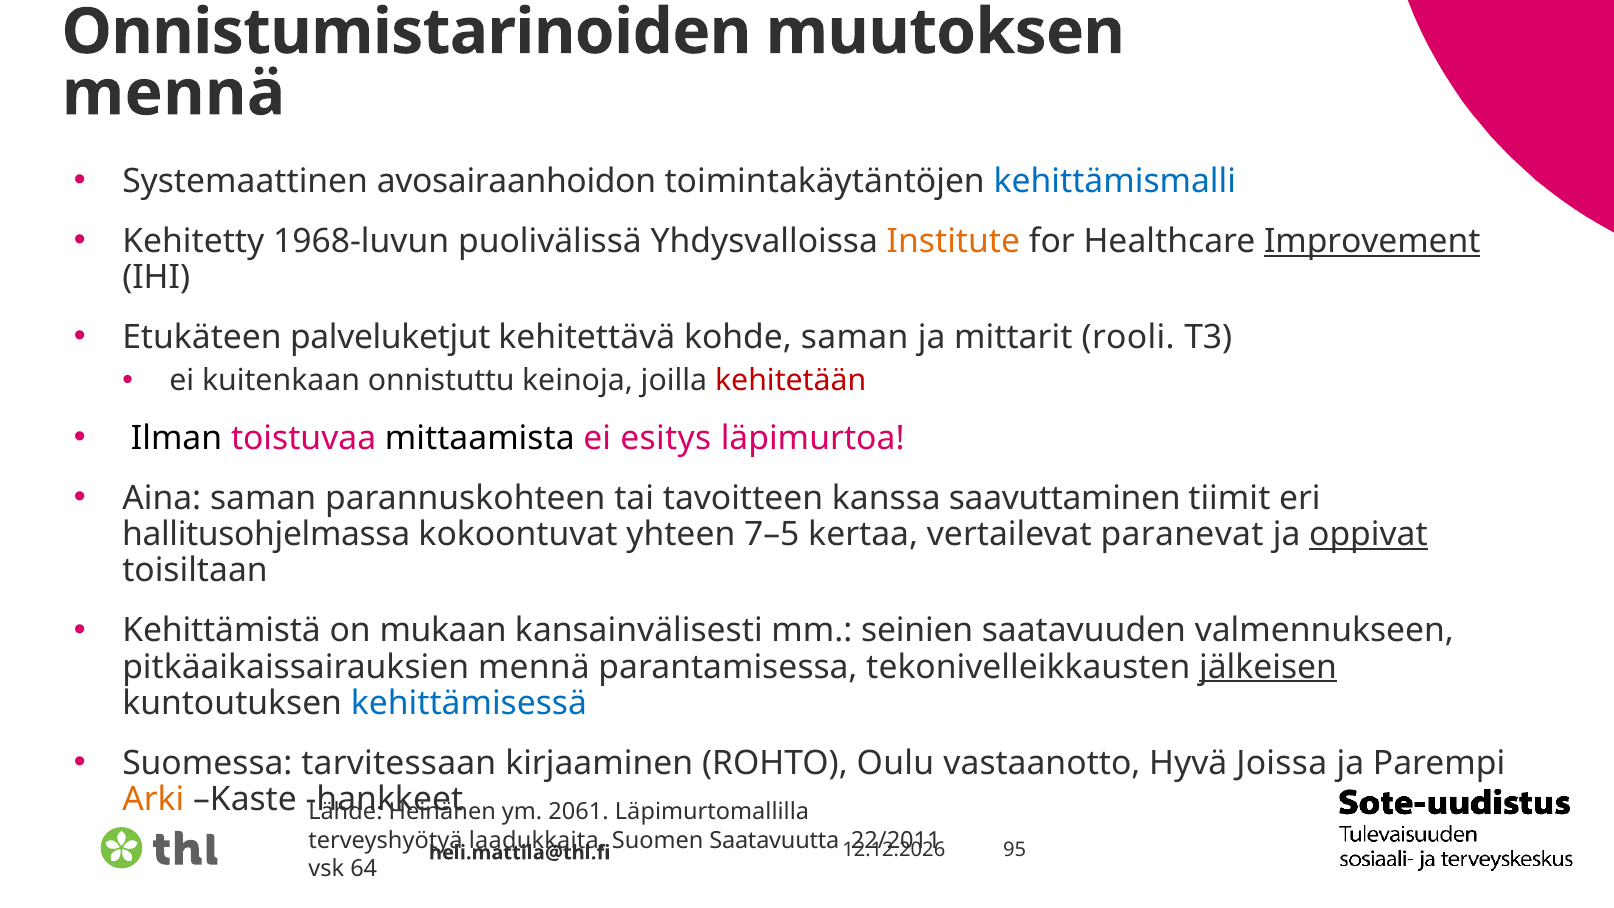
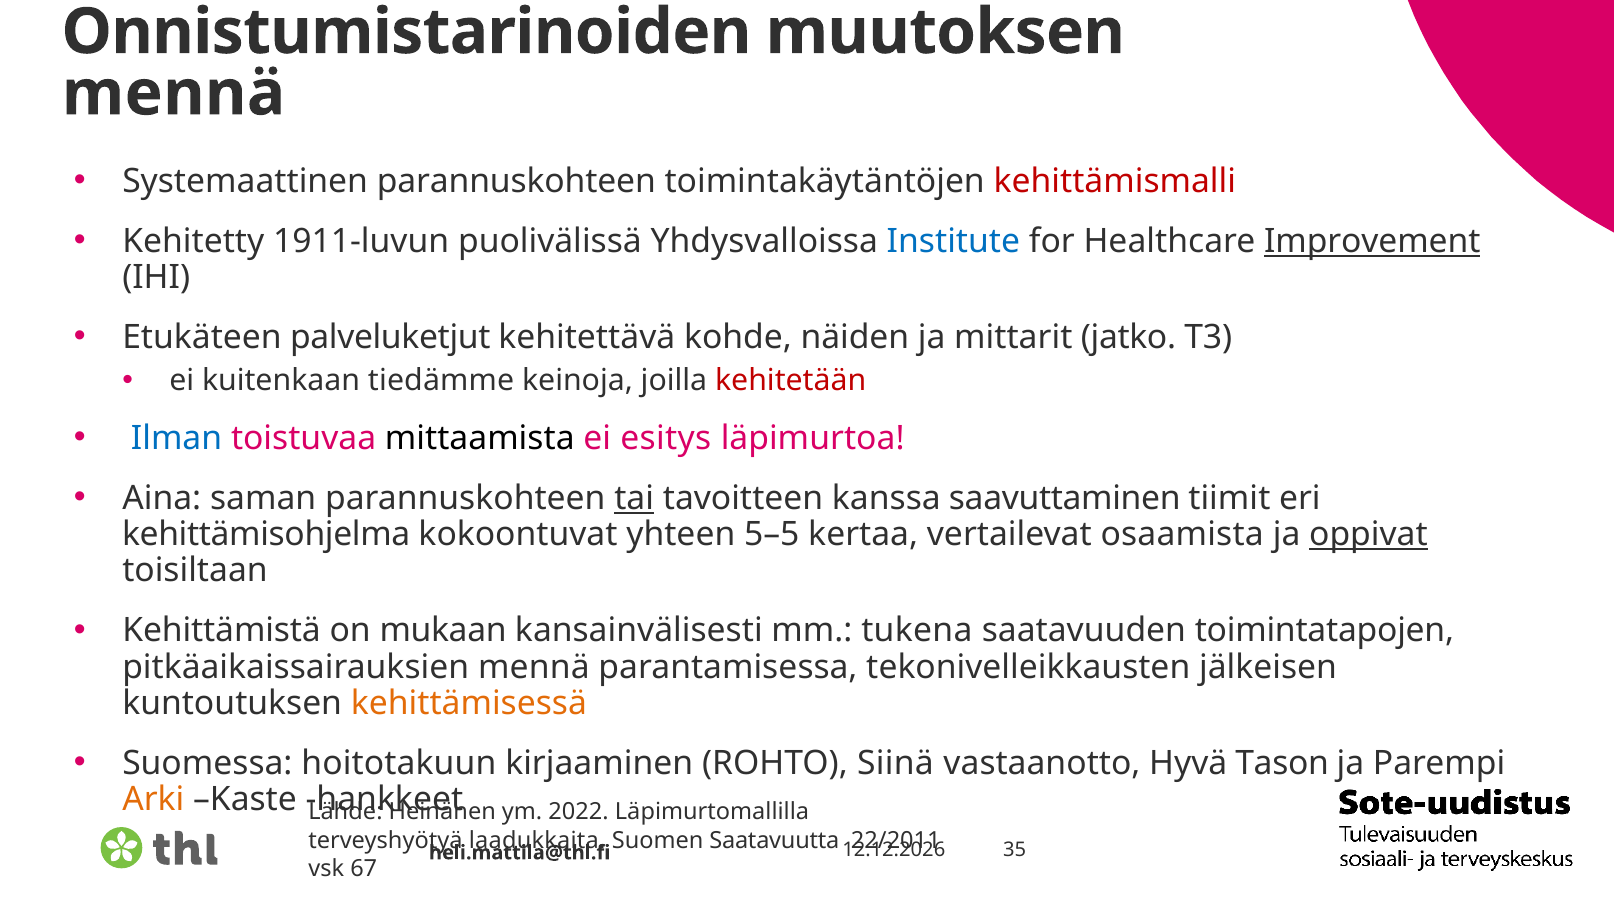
Systemaattinen avosairaanhoidon: avosairaanhoidon -> parannuskohteen
kehittämismalli colour: blue -> red
1968-luvun: 1968-luvun -> 1911-luvun
Institute colour: orange -> blue
kohde saman: saman -> näiden
rooli: rooli -> jatko
onnistuttu: onnistuttu -> tiedämme
Ilman colour: black -> blue
tai underline: none -> present
hallitusohjelmassa: hallitusohjelmassa -> kehittämisohjelma
7–5: 7–5 -> 5–5
paranevat: paranevat -> osaamista
seinien: seinien -> tukena
valmennukseen: valmennukseen -> toimintatapojen
jälkeisen underline: present -> none
kehittämisessä colour: blue -> orange
tarvitessaan: tarvitessaan -> hoitotakuun
Oulu: Oulu -> Siinä
Joissa: Joissa -> Tason
2061: 2061 -> 2022
95: 95 -> 35
64: 64 -> 67
